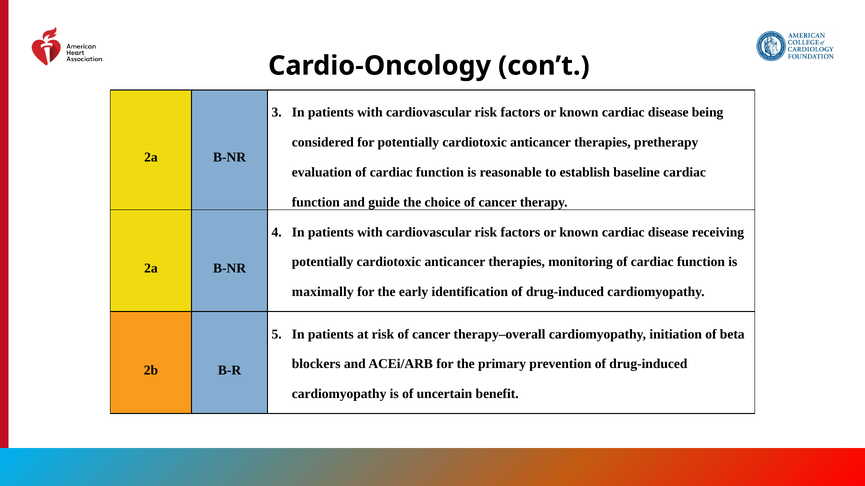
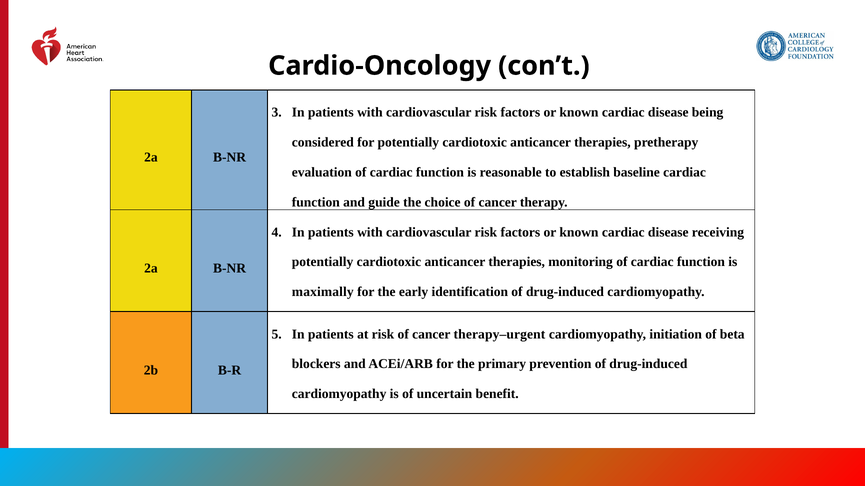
therapy–overall: therapy–overall -> therapy–urgent
